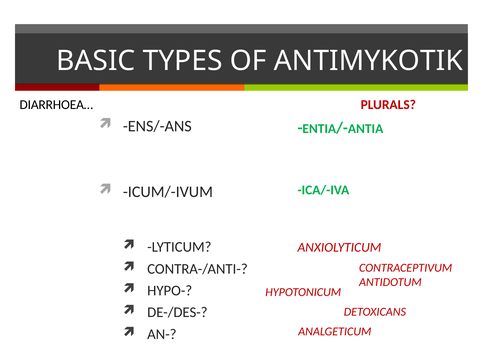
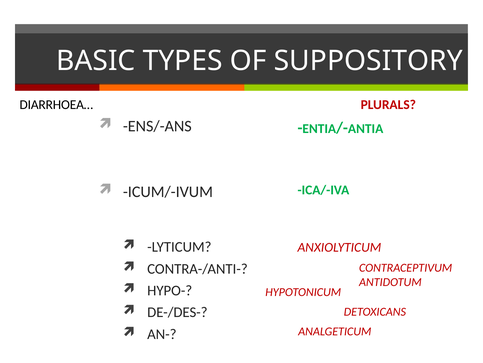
ANTIMYKOTIK: ANTIMYKOTIK -> SUPPOSITORY
